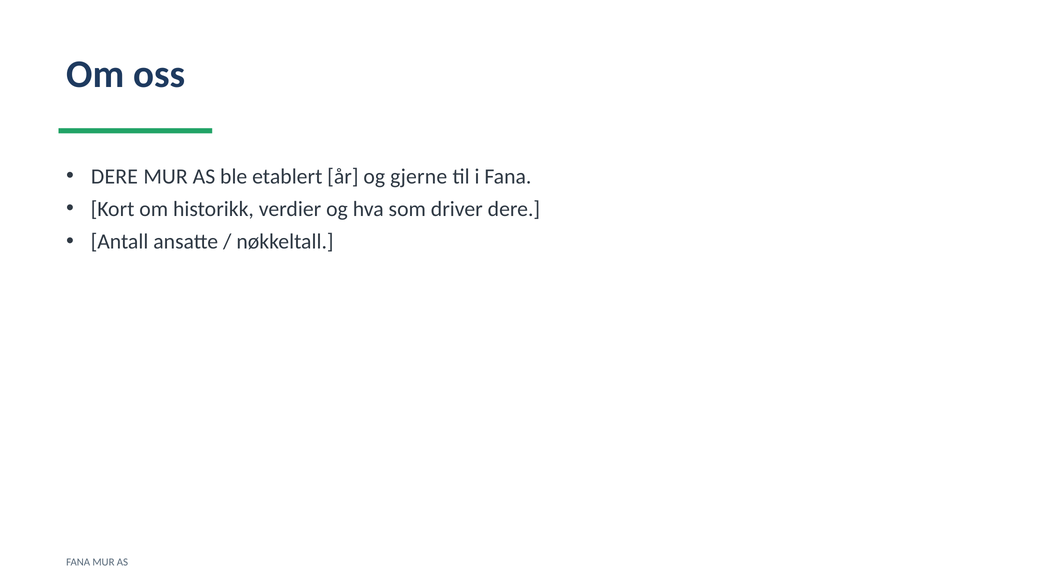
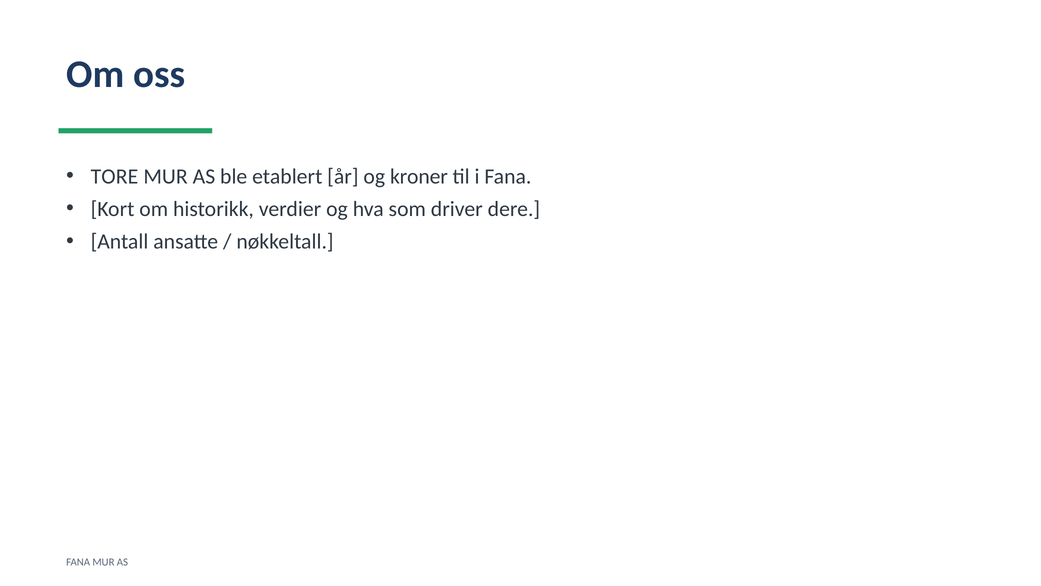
DERE at (114, 176): DERE -> TORE
gjerne: gjerne -> kroner
